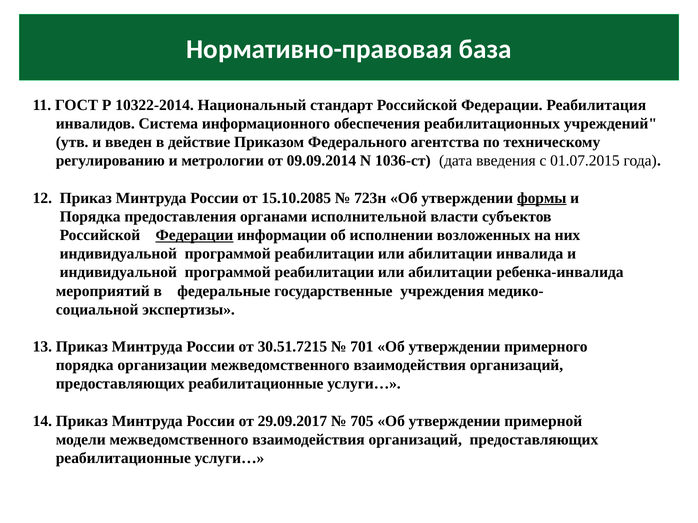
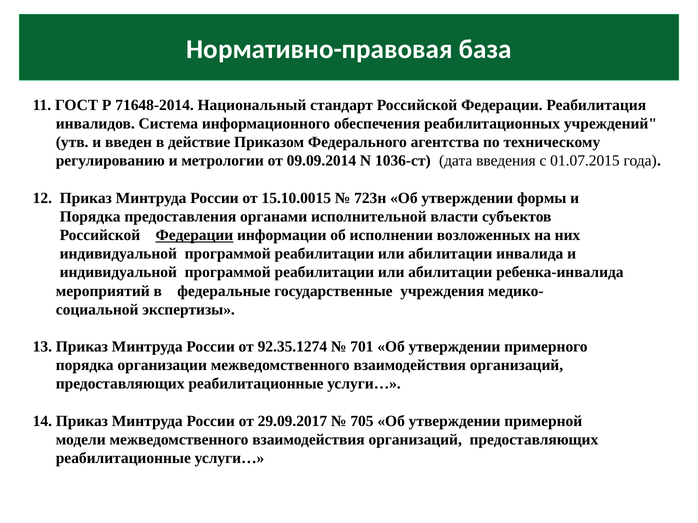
10322-2014: 10322-2014 -> 71648-2014
15.10.2085: 15.10.2085 -> 15.10.0015
формы underline: present -> none
30.51.7215: 30.51.7215 -> 92.35.1274
